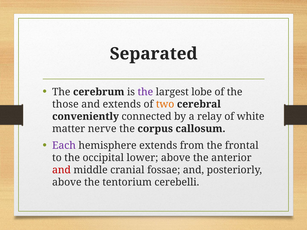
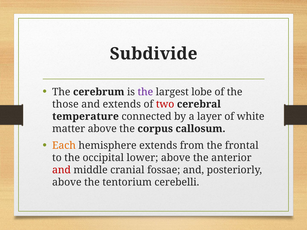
Separated: Separated -> Subdivide
two colour: orange -> red
conveniently: conveniently -> temperature
relay: relay -> layer
matter nerve: nerve -> above
Each colour: purple -> orange
